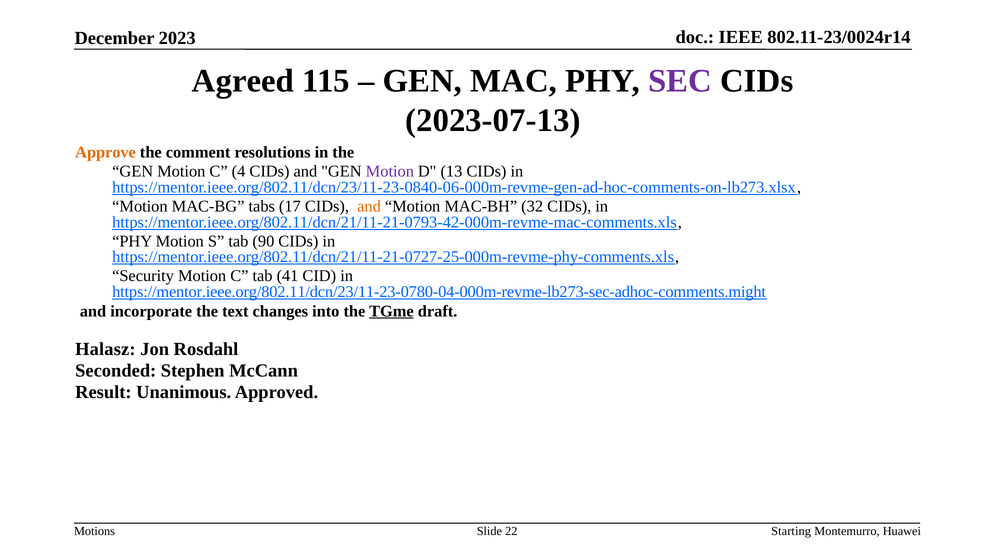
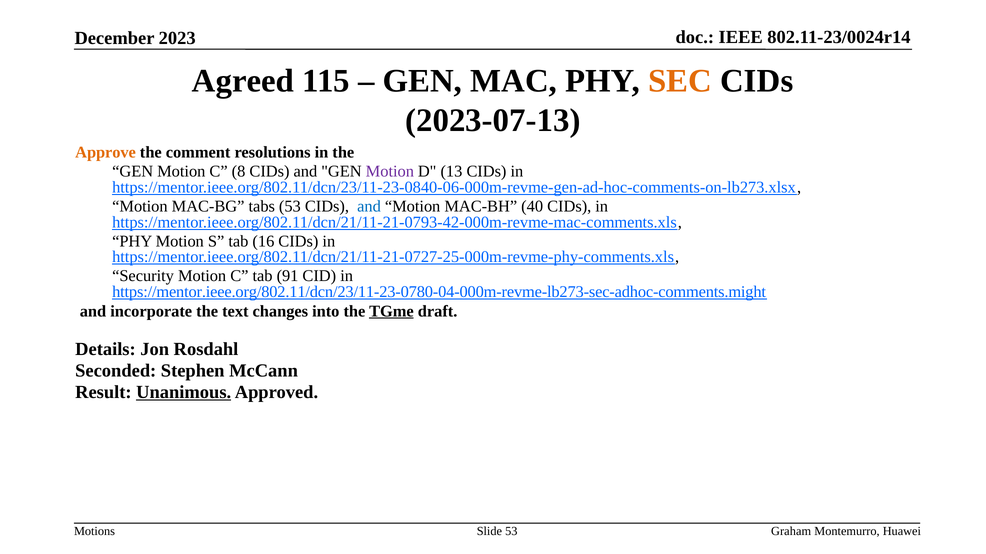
SEC colour: purple -> orange
4: 4 -> 8
tabs 17: 17 -> 53
and at (369, 207) colour: orange -> blue
32: 32 -> 40
90: 90 -> 16
41: 41 -> 91
Halasz: Halasz -> Details
Unanimous underline: none -> present
Slide 22: 22 -> 53
Starting: Starting -> Graham
